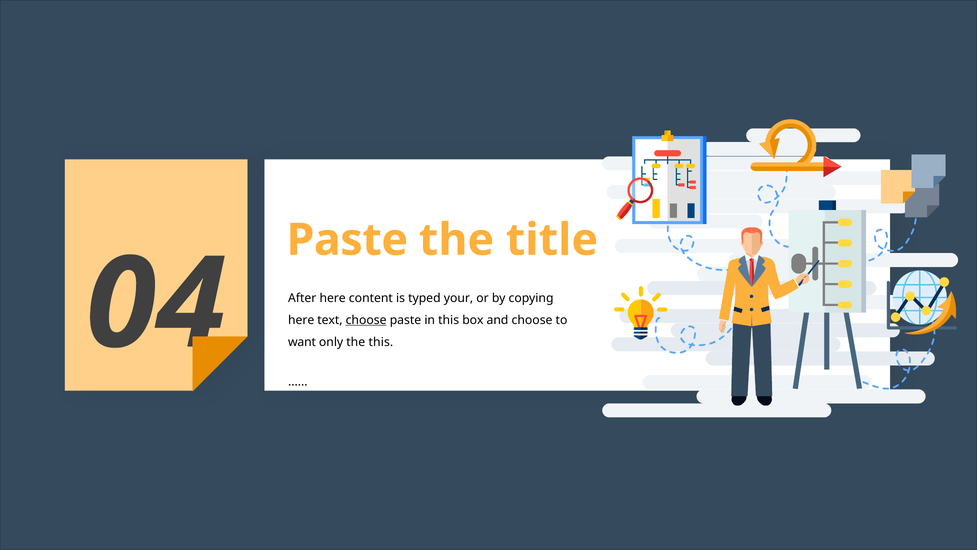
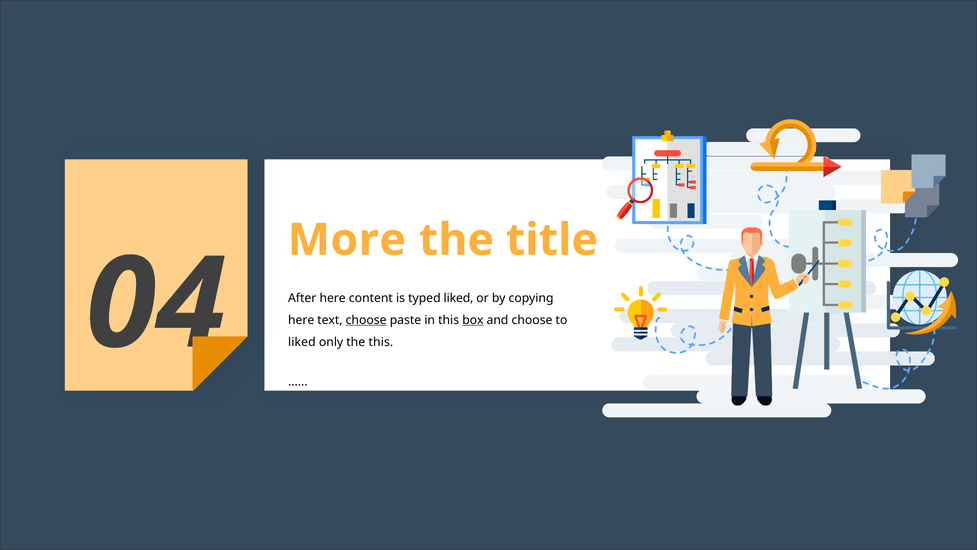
Paste at (347, 240): Paste -> More
typed your: your -> liked
box underline: none -> present
want at (302, 342): want -> liked
